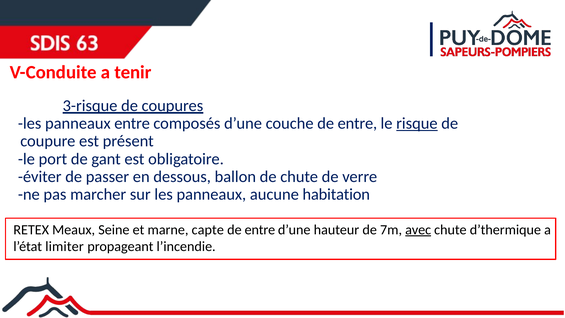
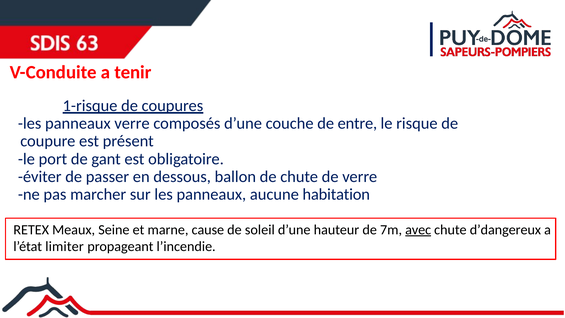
3-risque: 3-risque -> 1-risque
panneaux entre: entre -> verre
risque underline: present -> none
capte: capte -> cause
entre at (260, 230): entre -> soleil
d’thermique: d’thermique -> d’dangereux
